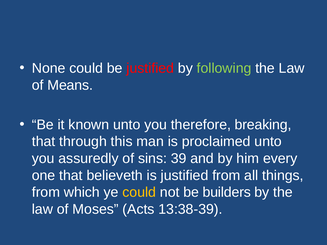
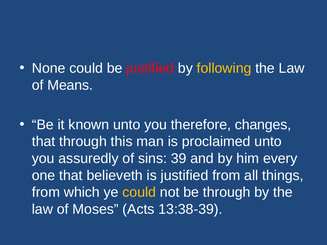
following colour: light green -> yellow
breaking: breaking -> changes
be builders: builders -> through
